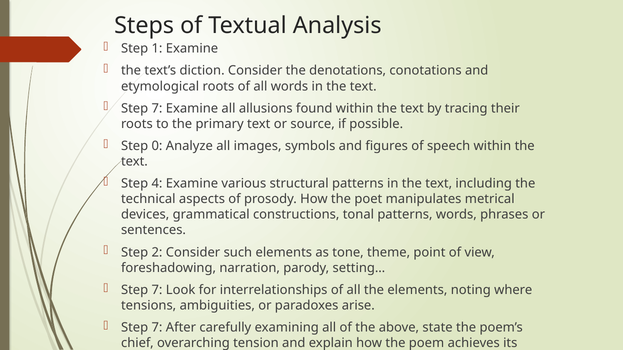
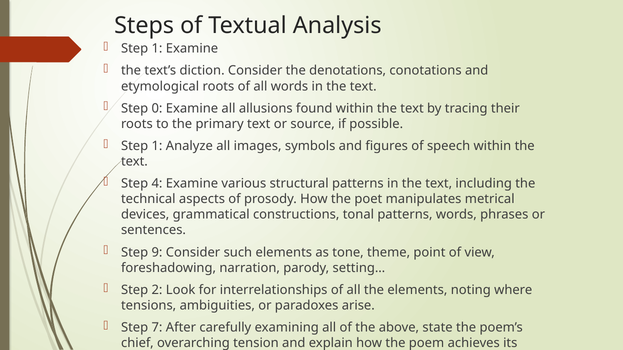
7 at (157, 108): 7 -> 0
0 at (157, 146): 0 -> 1
2: 2 -> 9
7 at (157, 290): 7 -> 2
